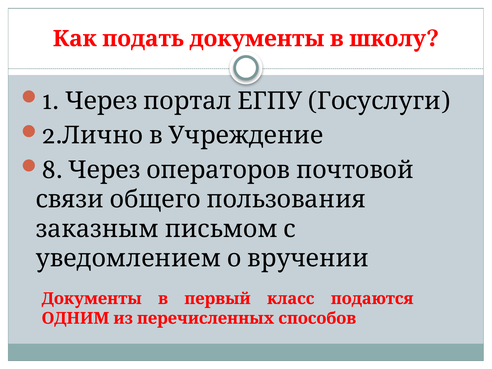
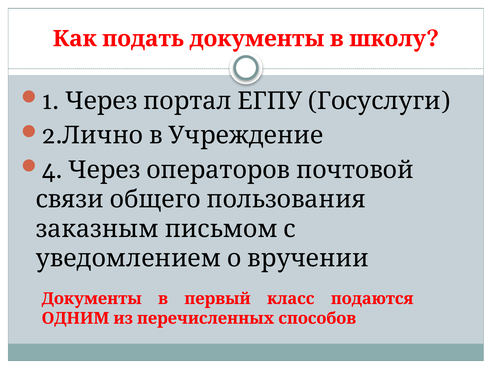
8: 8 -> 4
